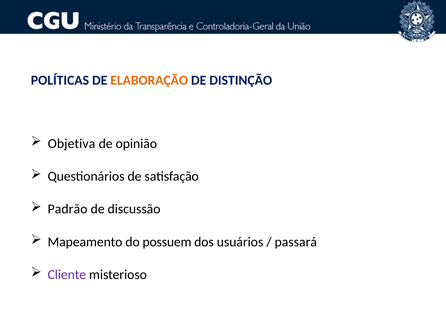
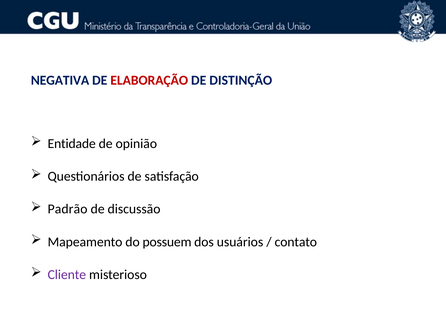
POLÍTICAS: POLÍTICAS -> NEGATIVA
ELABORAÇÃO colour: orange -> red
Objetiva: Objetiva -> Entidade
passará: passará -> contato
